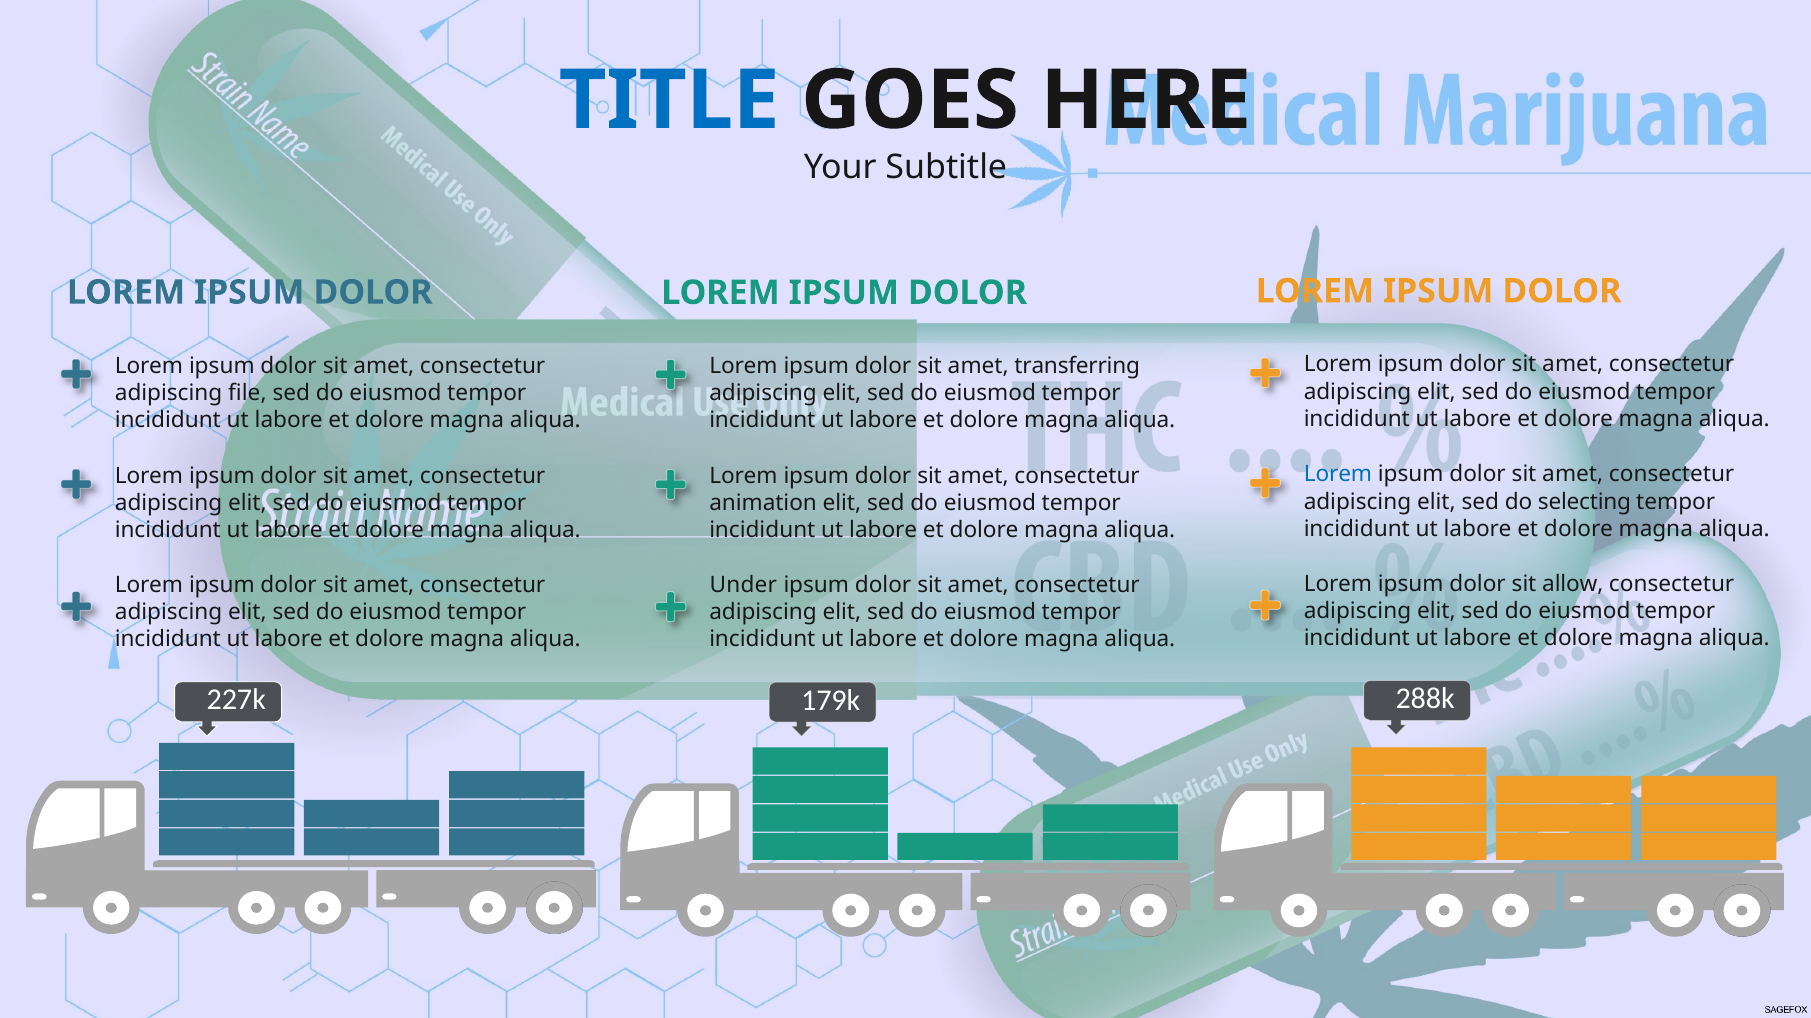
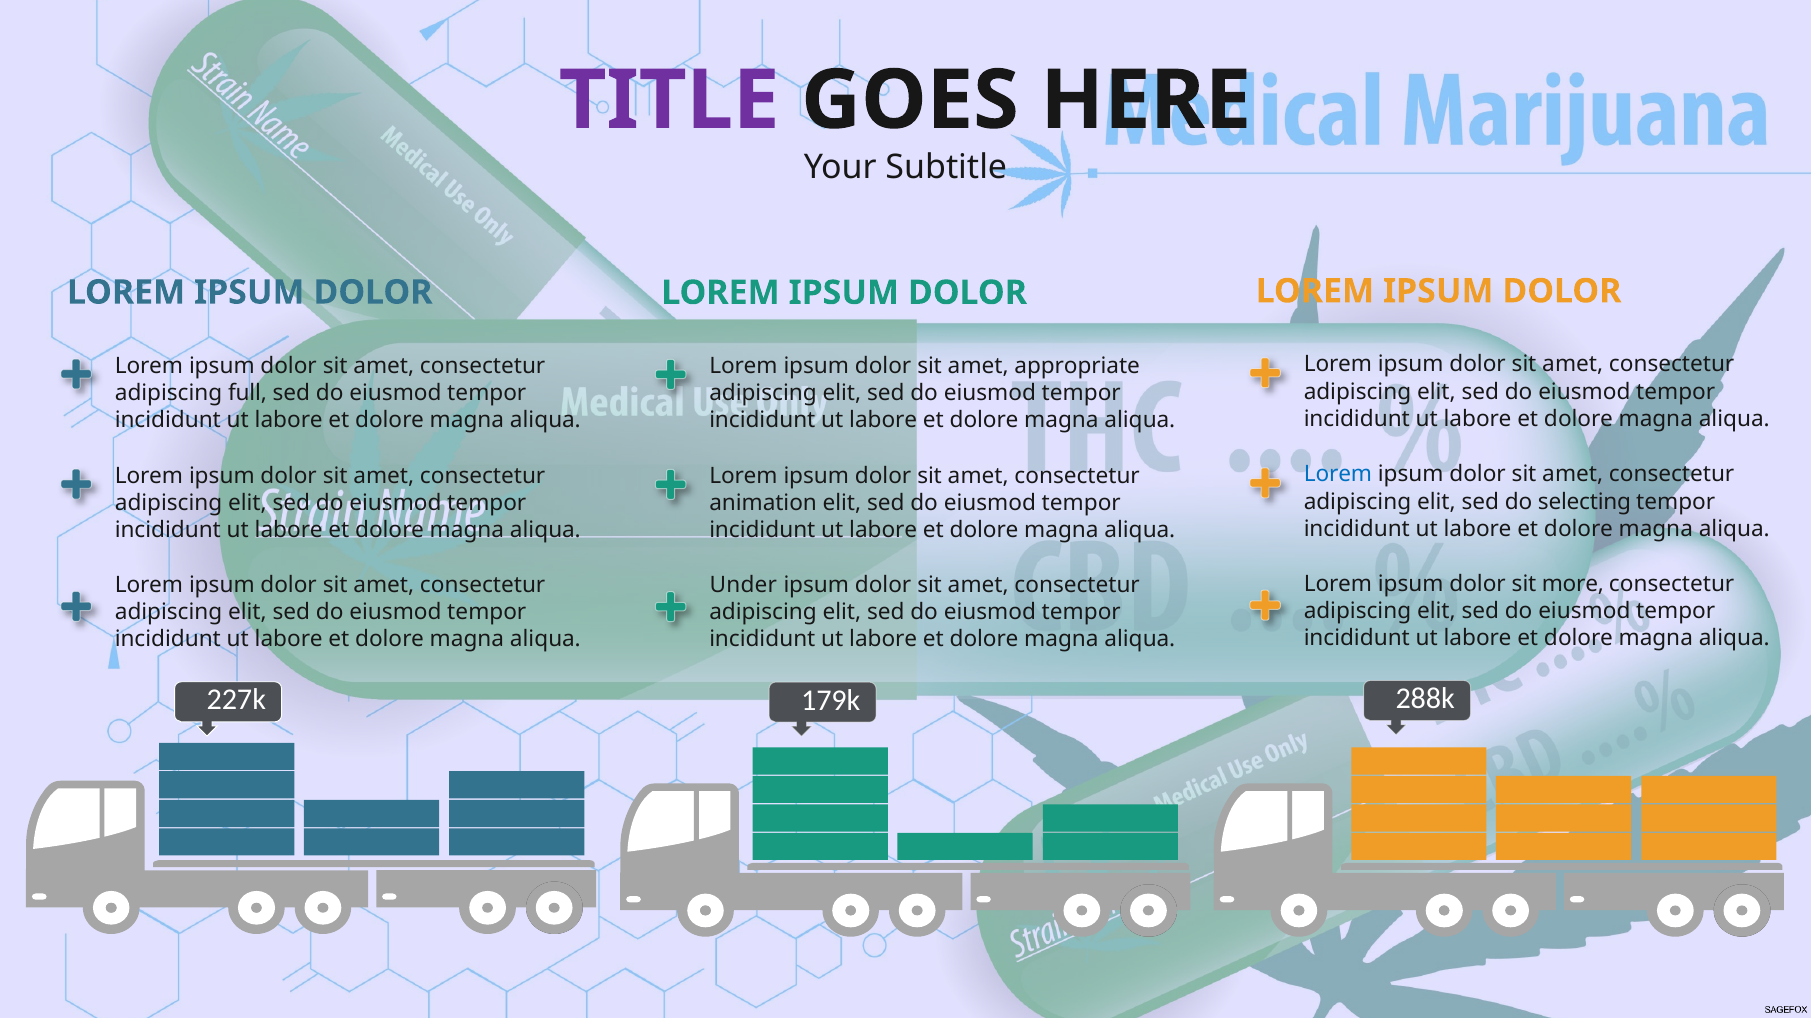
TITLE colour: blue -> purple
transferring: transferring -> appropriate
file: file -> full
allow: allow -> more
